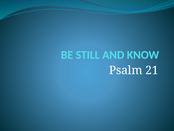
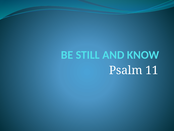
21: 21 -> 11
